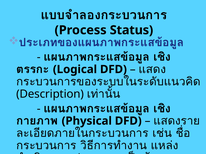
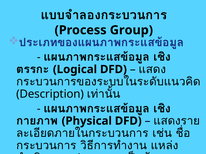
Status: Status -> Group
